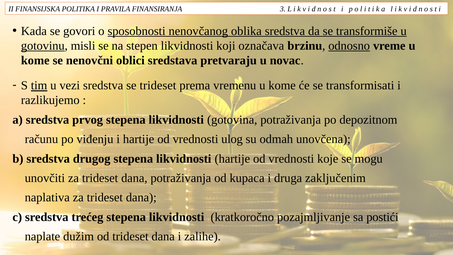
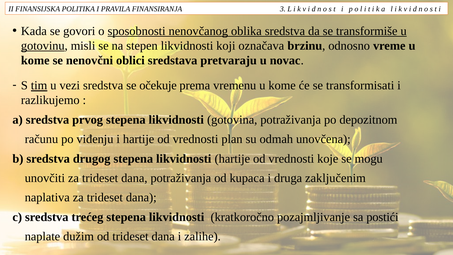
odnosno underline: present -> none
se trideset: trideset -> očekuje
ulog: ulog -> plan
